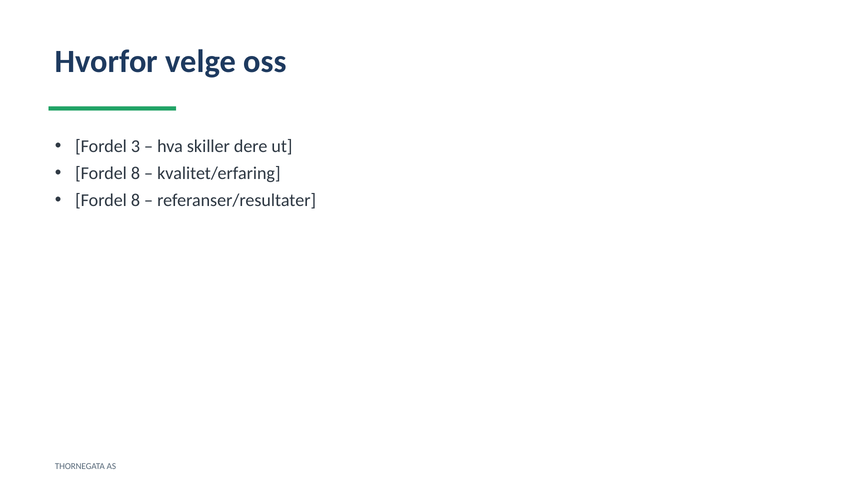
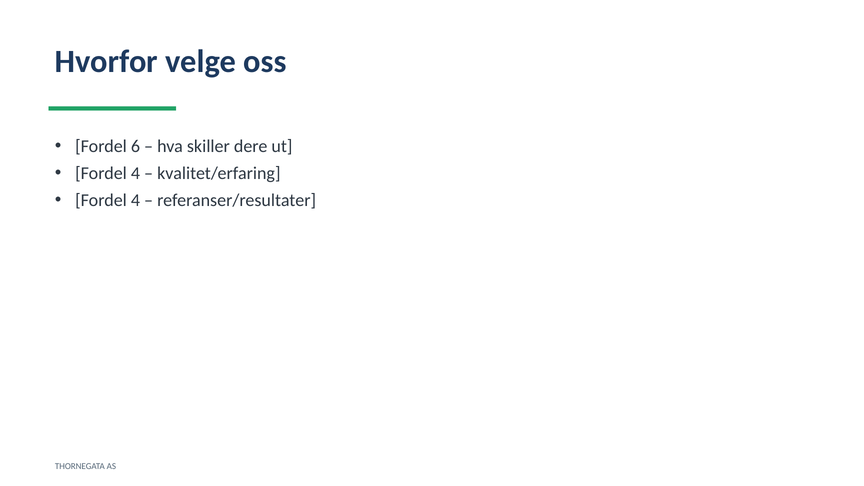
3: 3 -> 6
8 at (135, 173): 8 -> 4
8 at (135, 200): 8 -> 4
